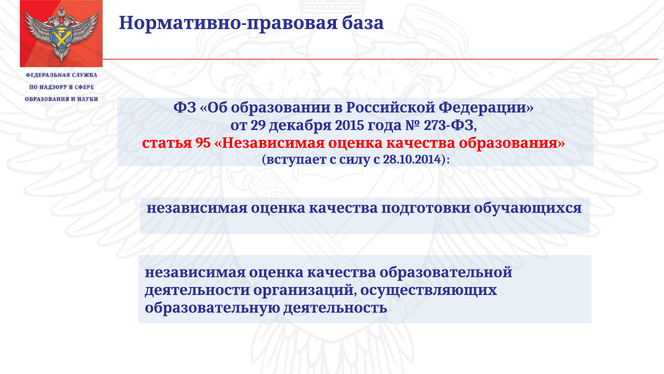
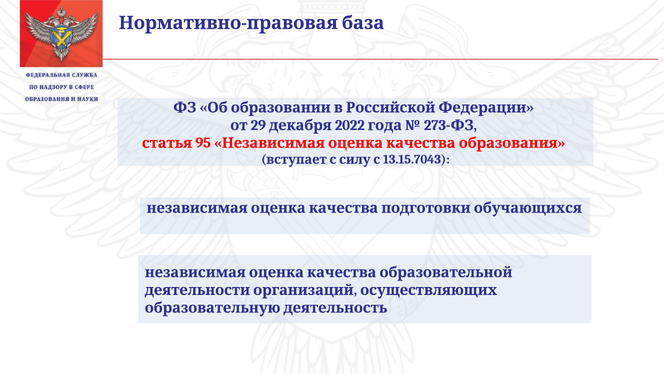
2015: 2015 -> 2022
28.10.2014: 28.10.2014 -> 13.15.7043
